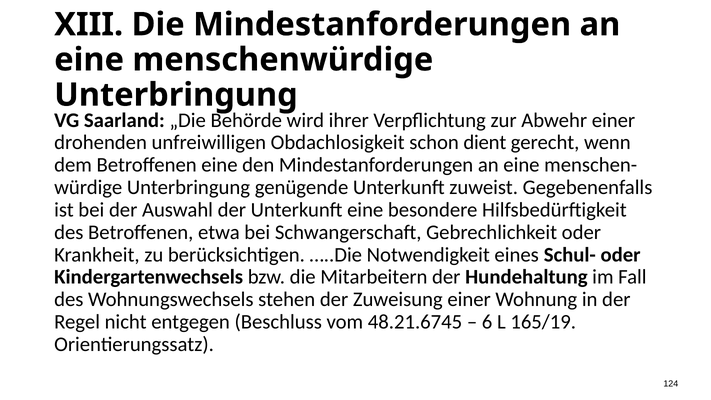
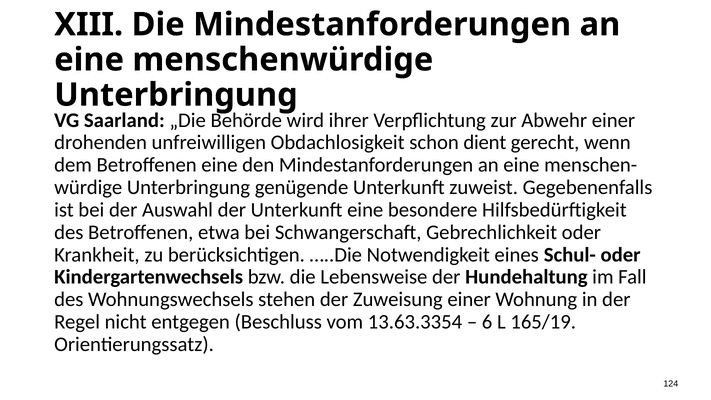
Mitarbeitern: Mitarbeitern -> Lebensweise
48.21.6745: 48.21.6745 -> 13.63.3354
